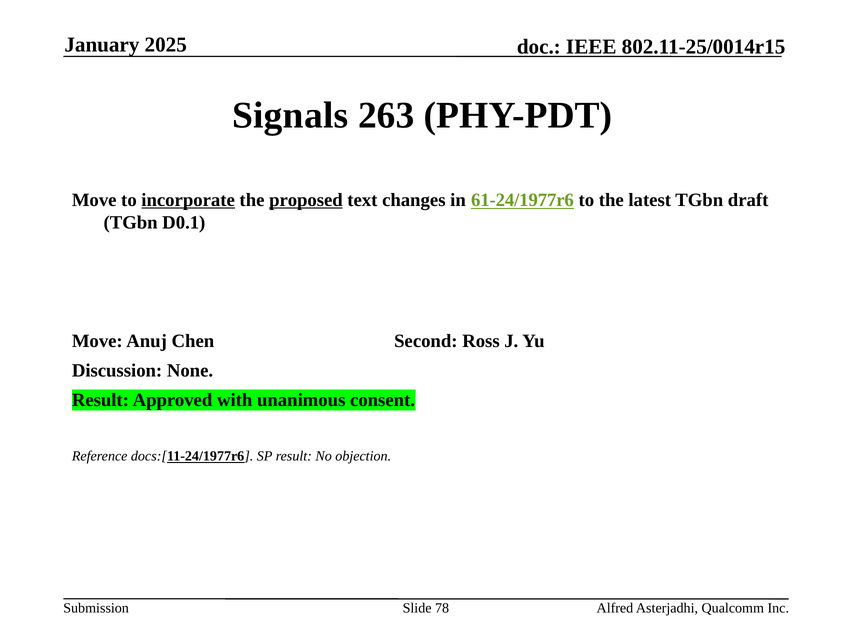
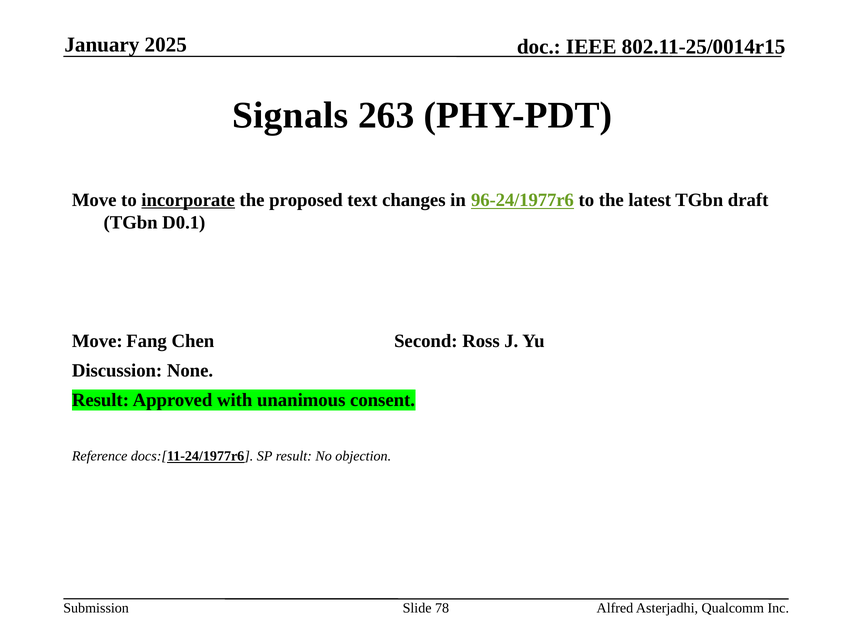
proposed underline: present -> none
61-24/1977r6: 61-24/1977r6 -> 96-24/1977r6
Anuj: Anuj -> Fang
